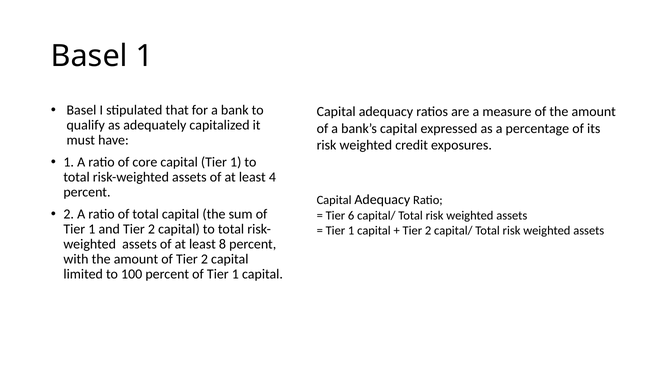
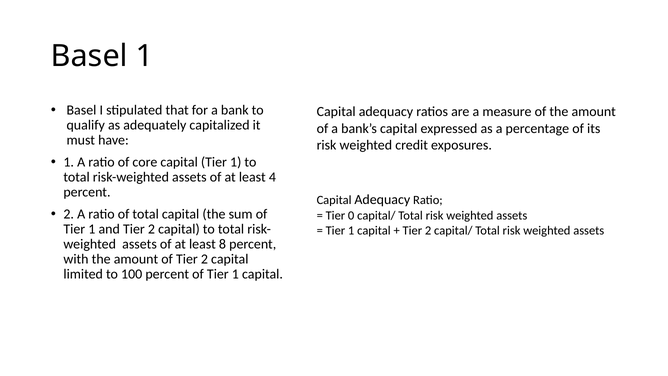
6: 6 -> 0
